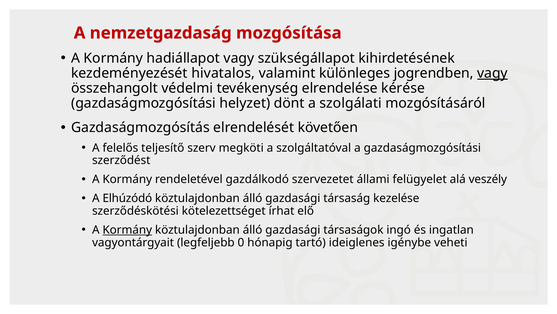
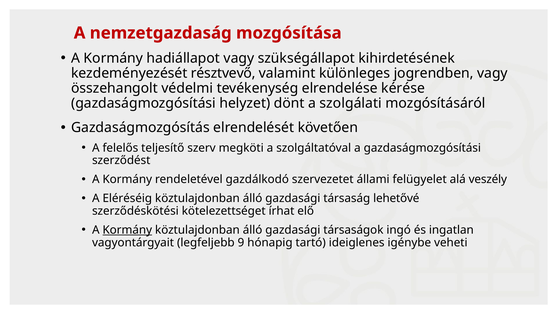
hivatalos: hivatalos -> résztvevő
vagy at (492, 73) underline: present -> none
Elhúzódó: Elhúzódó -> Eléréséig
kezelése: kezelése -> lehetővé
0: 0 -> 9
